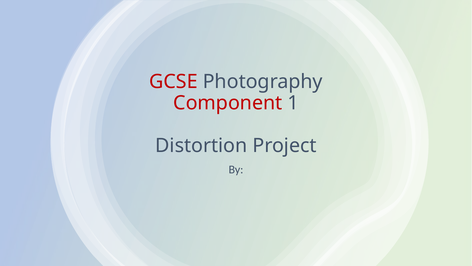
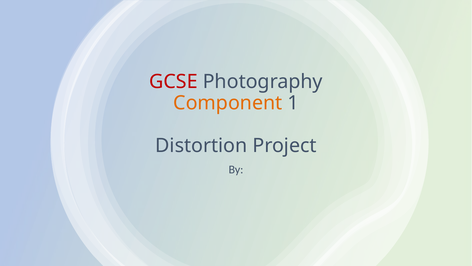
Component colour: red -> orange
